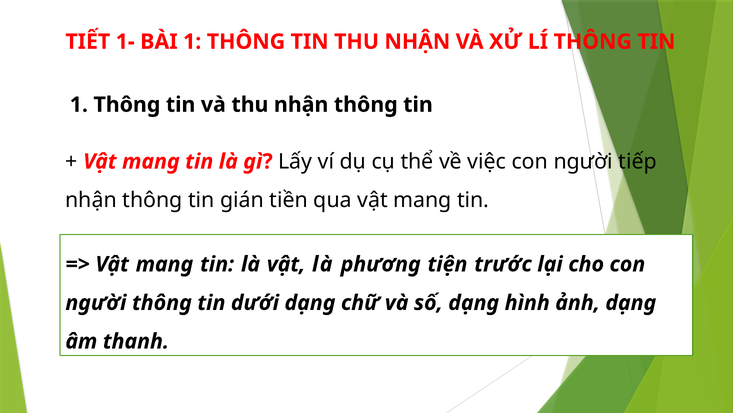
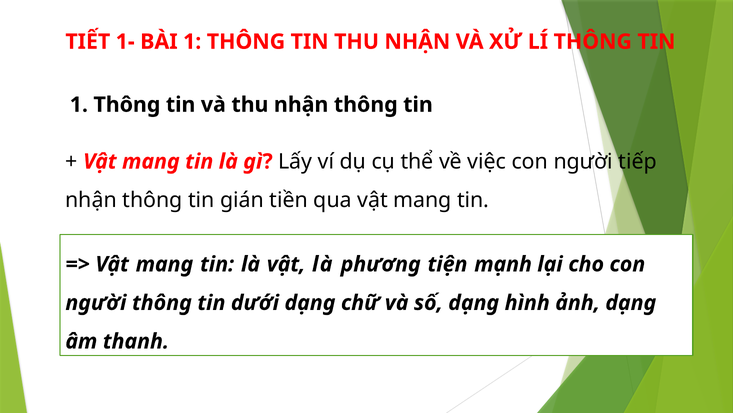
trước: trước -> mạnh
